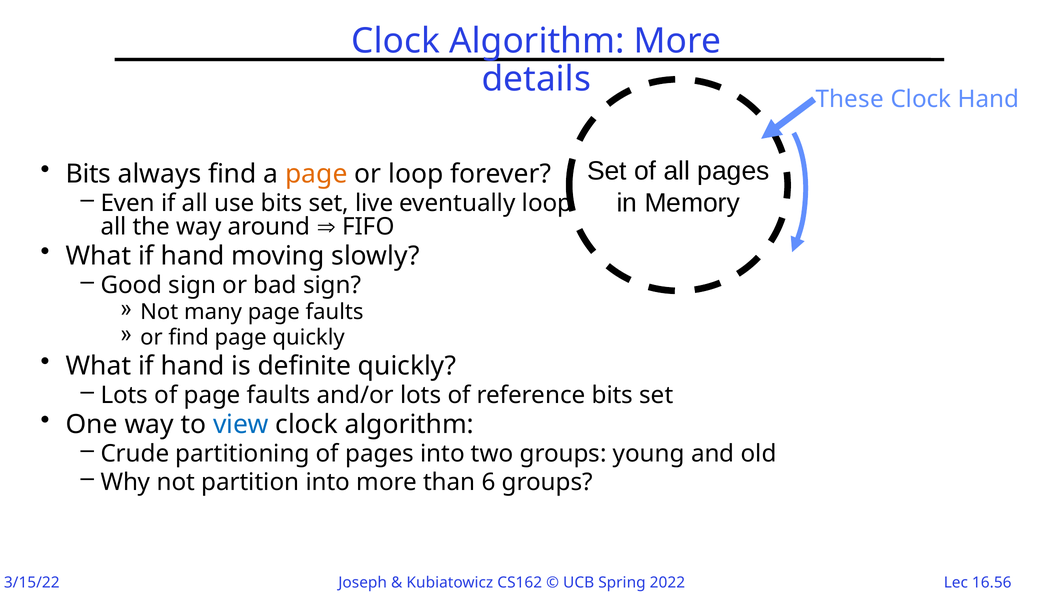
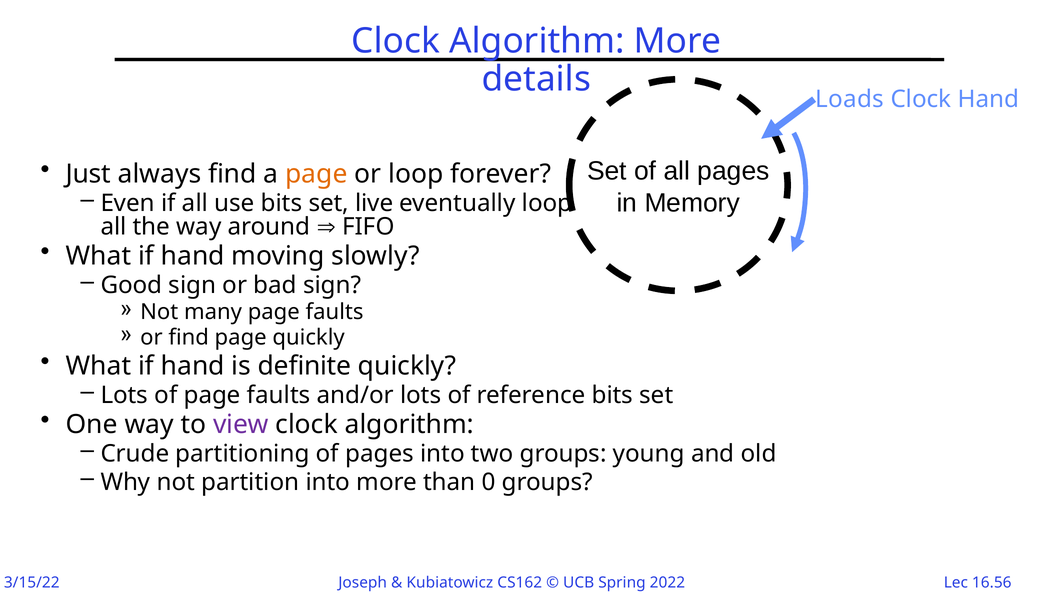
These: These -> Loads
Bits at (88, 174): Bits -> Just
view colour: blue -> purple
6: 6 -> 0
